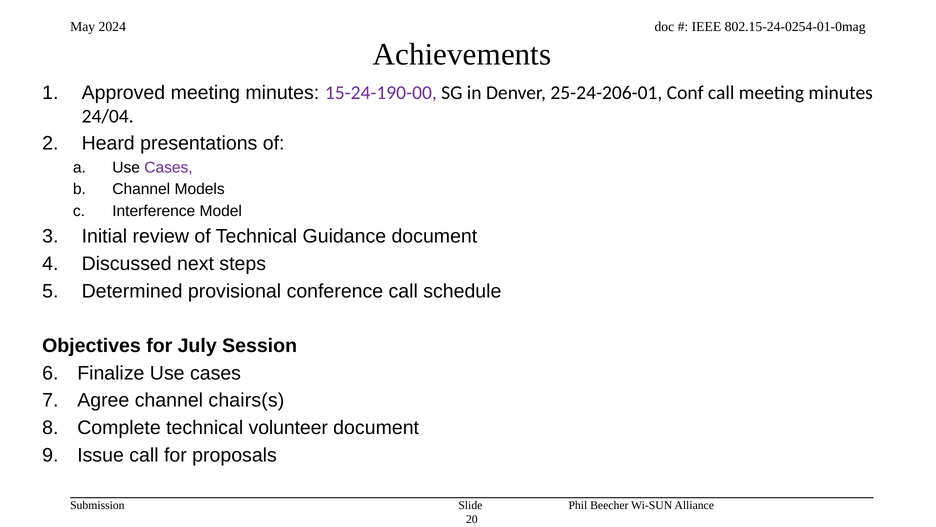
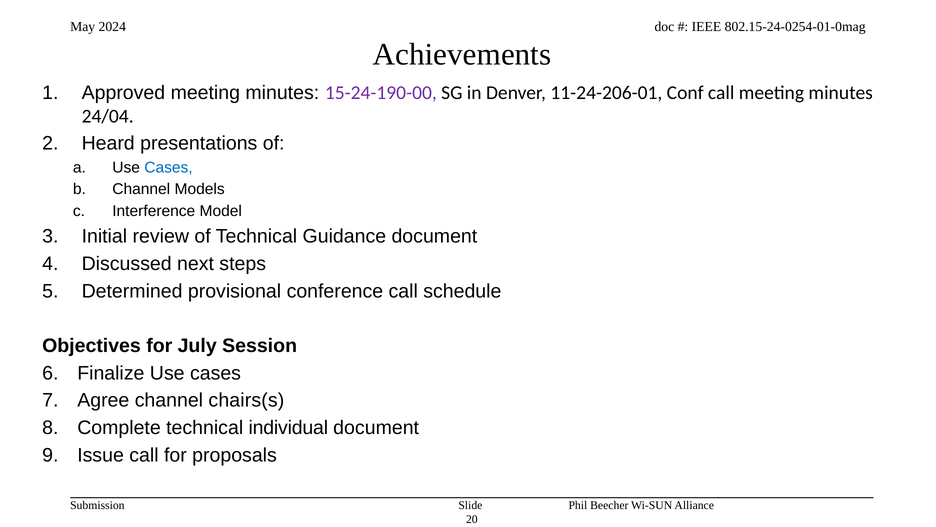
25-24-206-01: 25-24-206-01 -> 11-24-206-01
Cases at (168, 167) colour: purple -> blue
volunteer: volunteer -> individual
